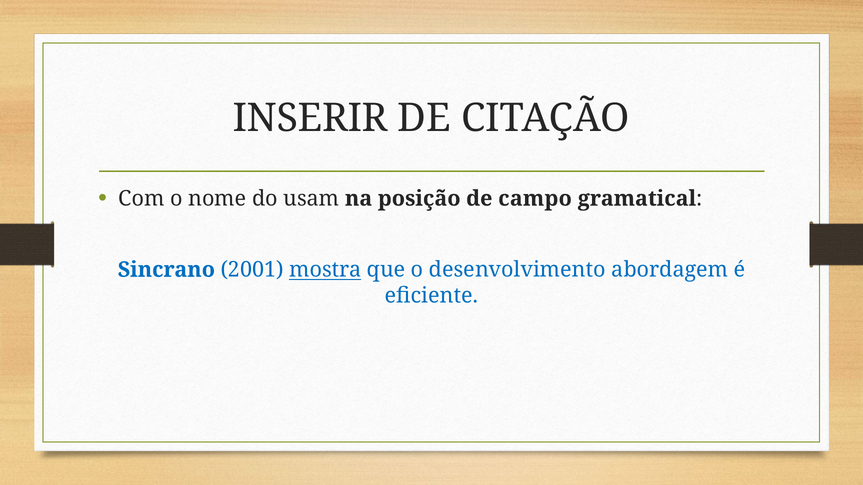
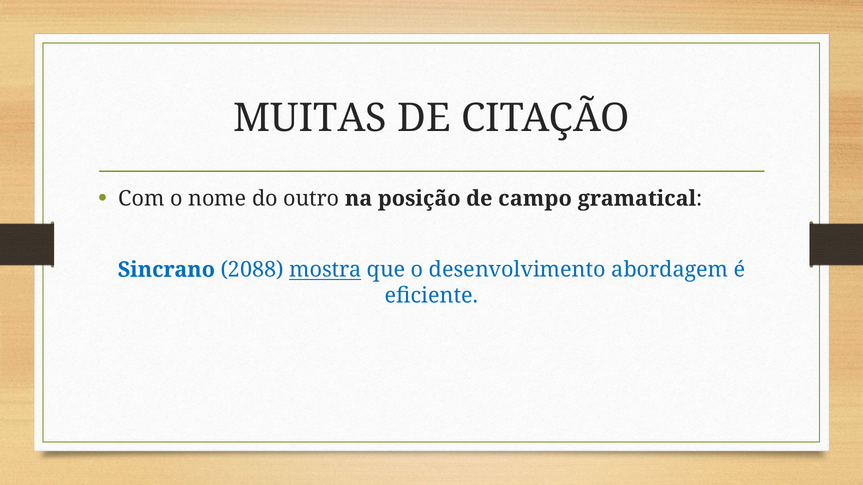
INSERIR: INSERIR -> MUITAS
usam: usam -> outro
2001: 2001 -> 2088
